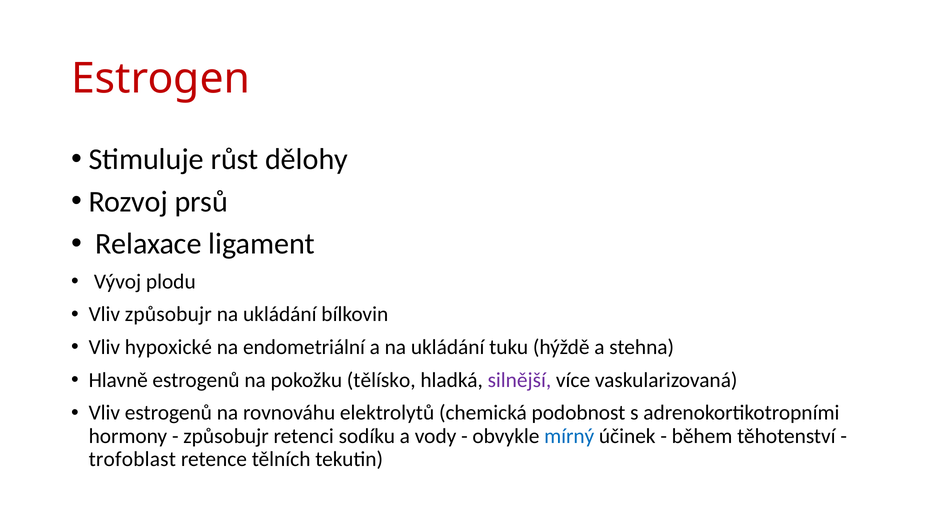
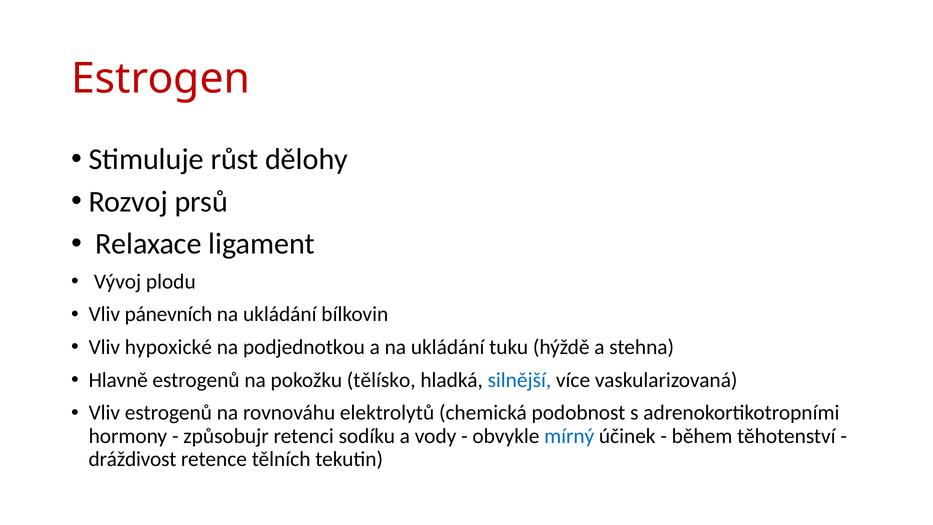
Vliv způsobujr: způsobujr -> pánevních
endometriální: endometriální -> podjednotkou
silnější colour: purple -> blue
trofoblast: trofoblast -> dráždivost
